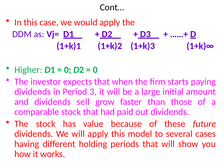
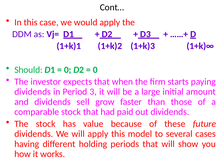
Higher: Higher -> Should
